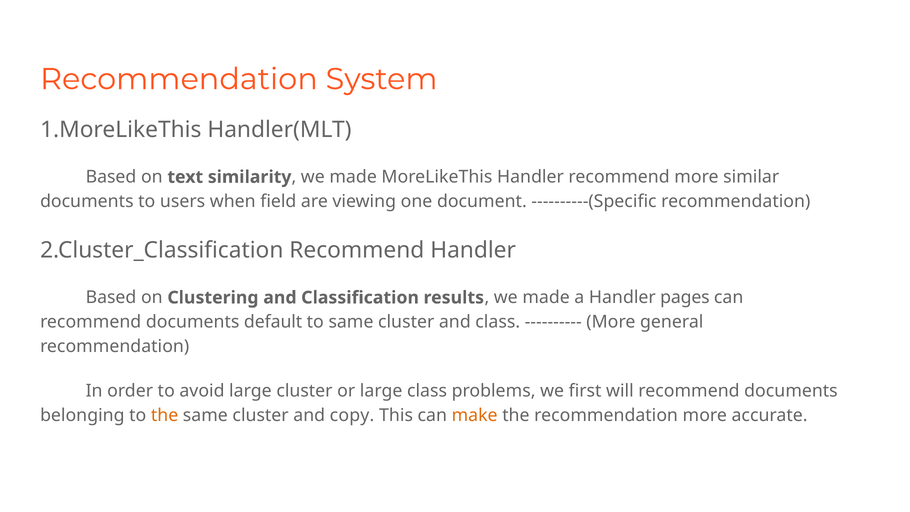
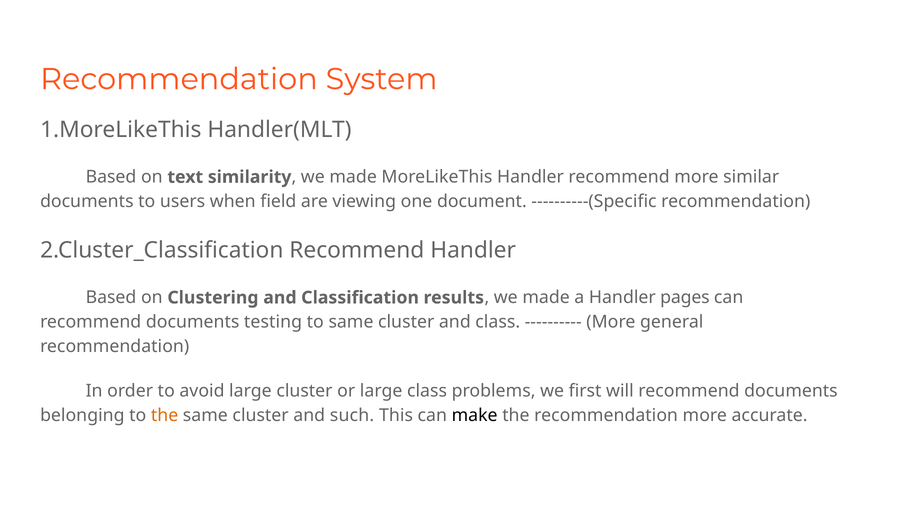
default: default -> testing
copy: copy -> such
make colour: orange -> black
